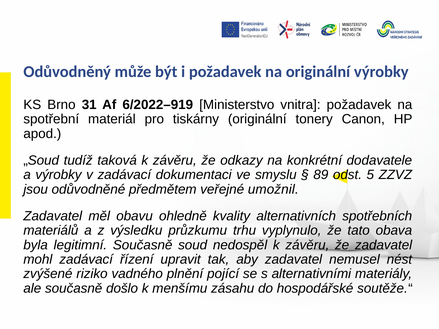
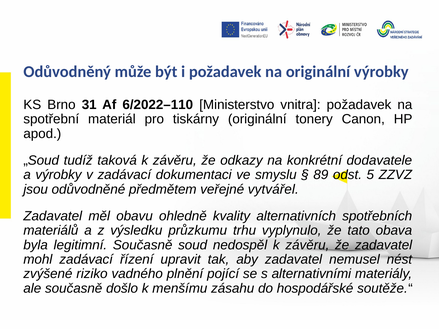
6/2022–919: 6/2022–919 -> 6/2022–110
umožnil: umožnil -> vytvářel
